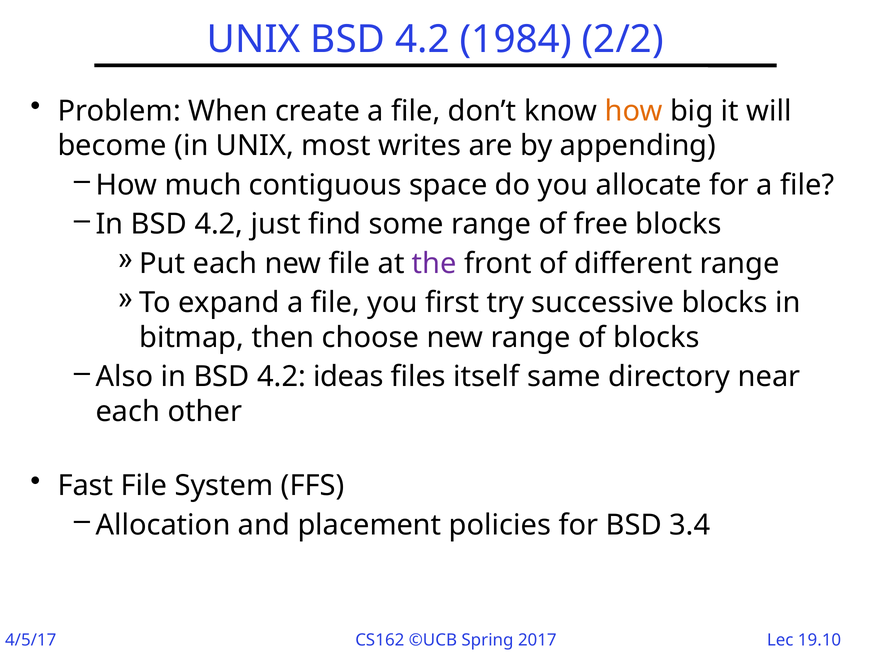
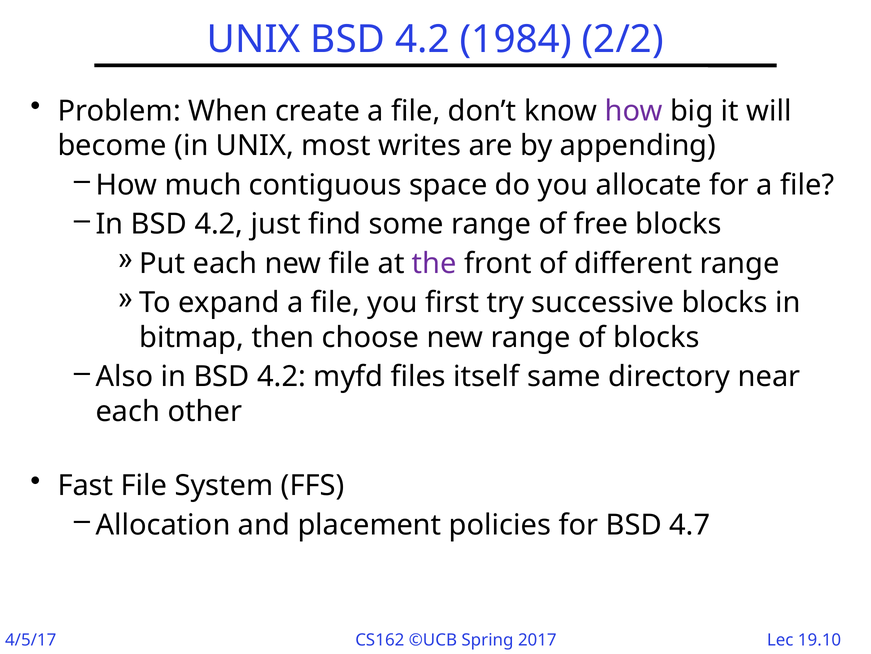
how at (634, 111) colour: orange -> purple
ideas: ideas -> myfd
3.4: 3.4 -> 4.7
